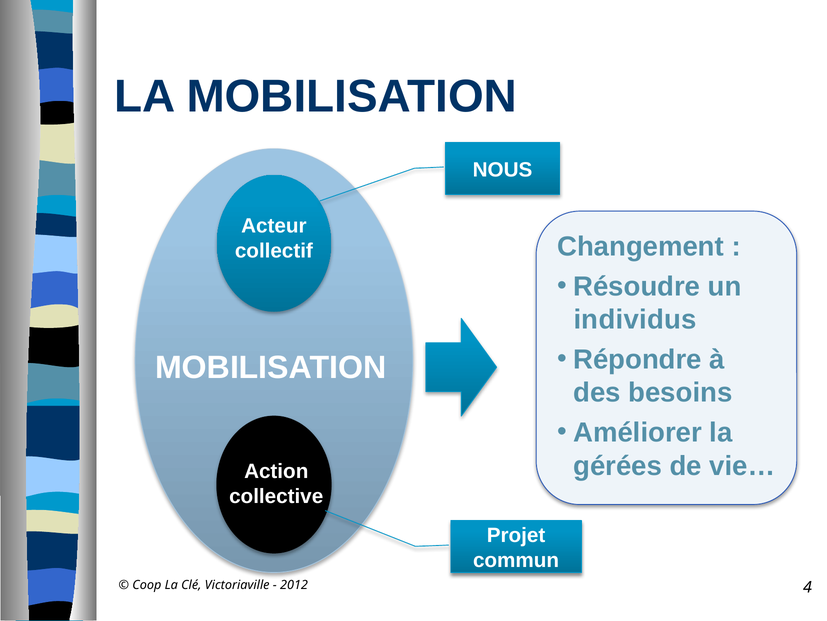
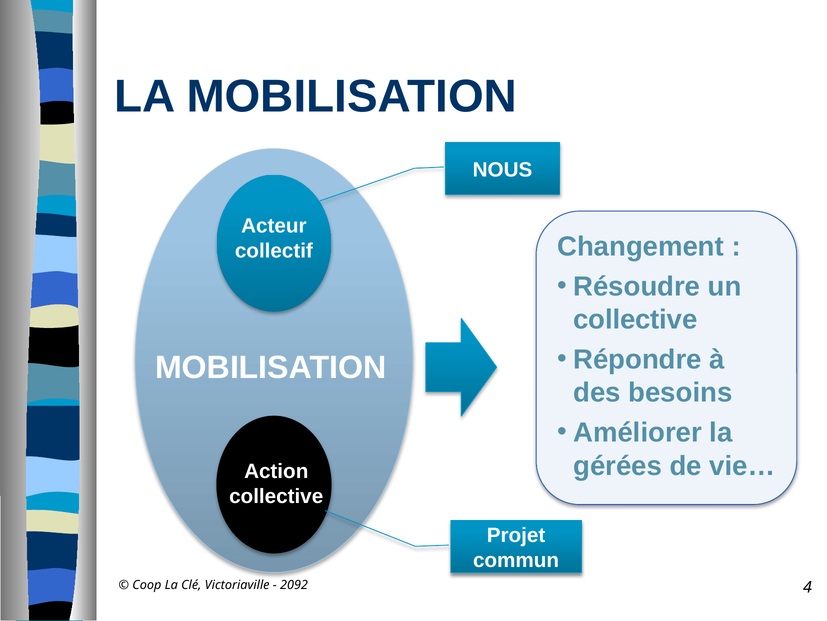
individus at (635, 319): individus -> collective
2012: 2012 -> 2092
